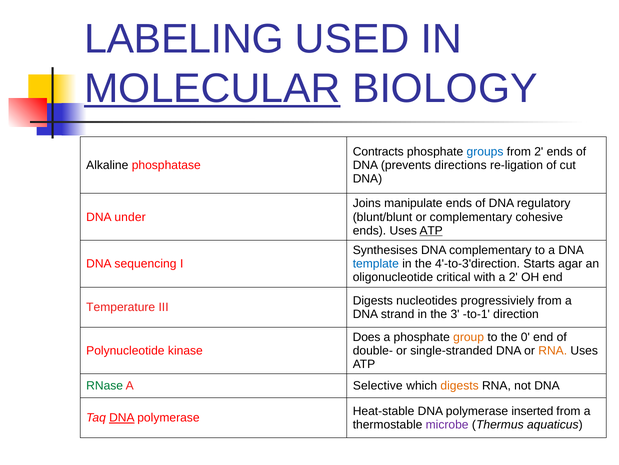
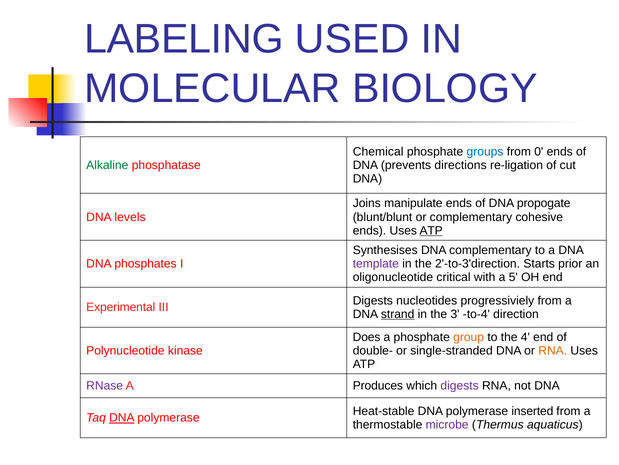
MOLECULAR underline: present -> none
Contracts: Contracts -> Chemical
from 2: 2 -> 0
Alkaline colour: black -> green
regulatory: regulatory -> propogate
under: under -> levels
sequencing: sequencing -> phosphates
template colour: blue -> purple
4'-to-3'direction: 4'-to-3'direction -> 2'-to-3'direction
agar: agar -> prior
a 2: 2 -> 5
Temperature: Temperature -> Experimental
strand underline: none -> present
to-1: to-1 -> to-4
0: 0 -> 4
RNase colour: green -> purple
Selective: Selective -> Produces
digests at (460, 385) colour: orange -> purple
